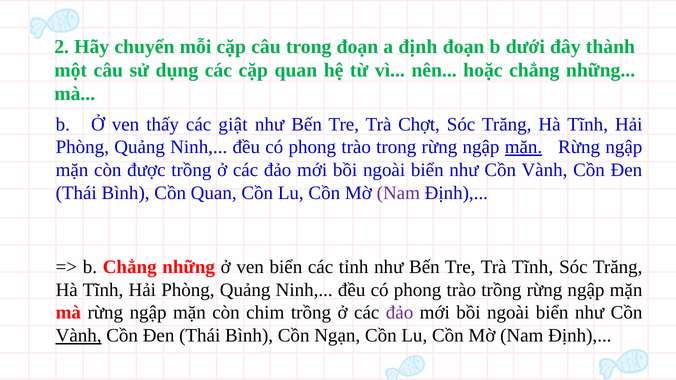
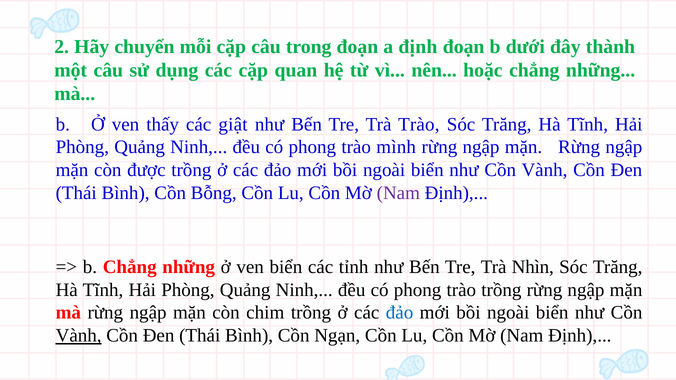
Trà Chợt: Chợt -> Trào
trào trong: trong -> mình
mặn at (524, 147) underline: present -> none
Cồn Quan: Quan -> Bỗng
Trà Tĩnh: Tĩnh -> Nhìn
đảo at (400, 313) colour: purple -> blue
